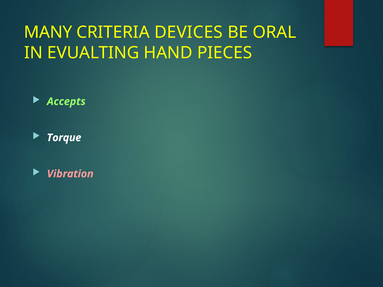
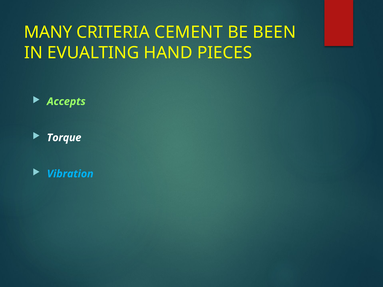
DEVICES: DEVICES -> CEMENT
ORAL: ORAL -> BEEN
Vibration colour: pink -> light blue
